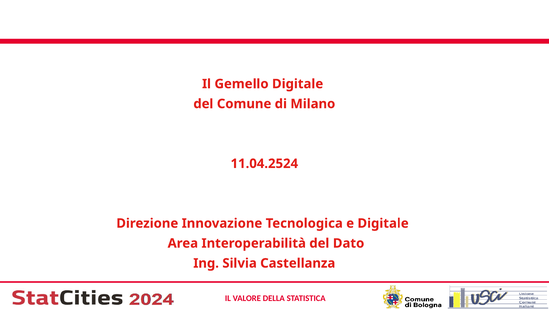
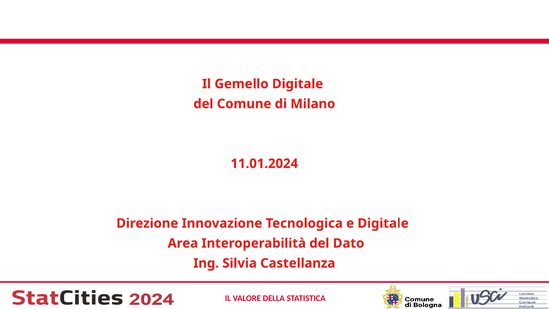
11.04.2524: 11.04.2524 -> 11.01.2024
